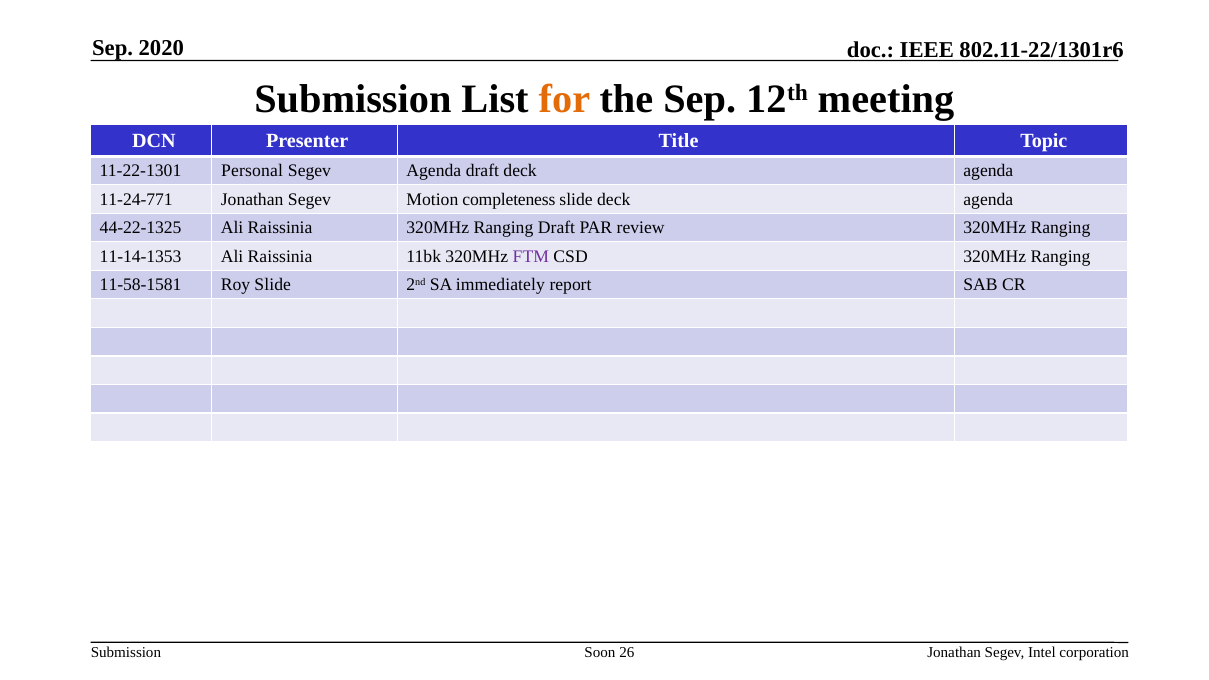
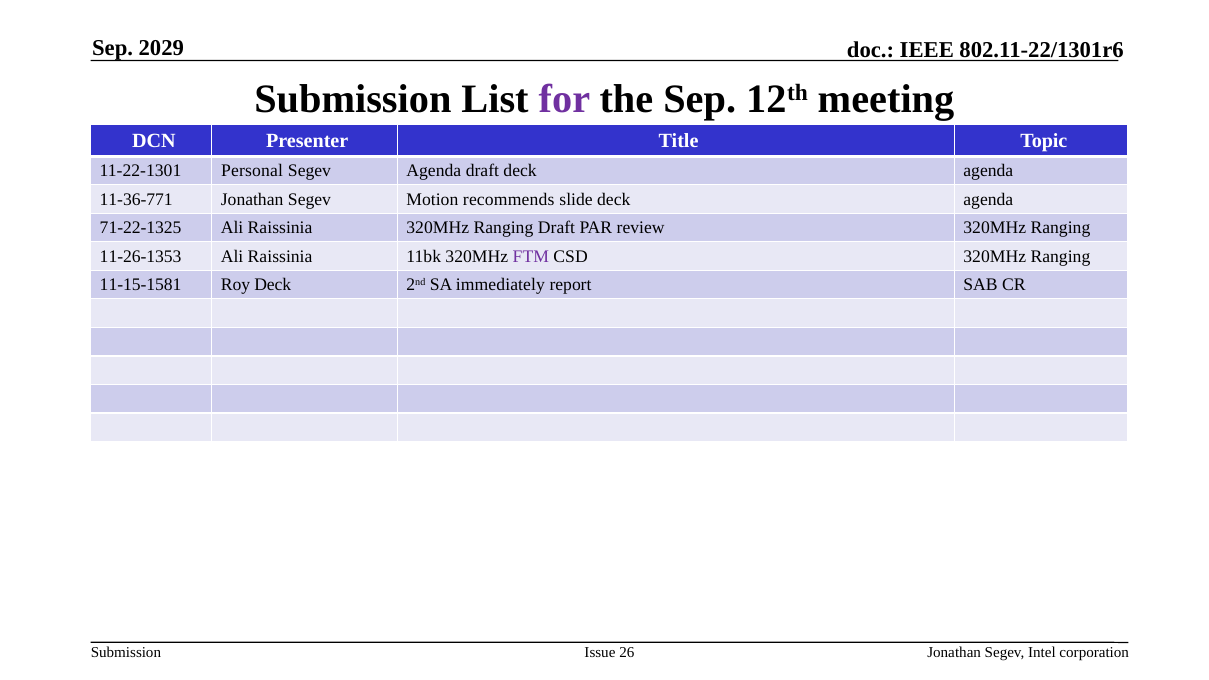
2020: 2020 -> 2029
for colour: orange -> purple
11-24-771: 11-24-771 -> 11-36-771
completeness: completeness -> recommends
44-22-1325: 44-22-1325 -> 71-22-1325
11-14-1353: 11-14-1353 -> 11-26-1353
11-58-1581: 11-58-1581 -> 11-15-1581
Roy Slide: Slide -> Deck
Soon: Soon -> Issue
